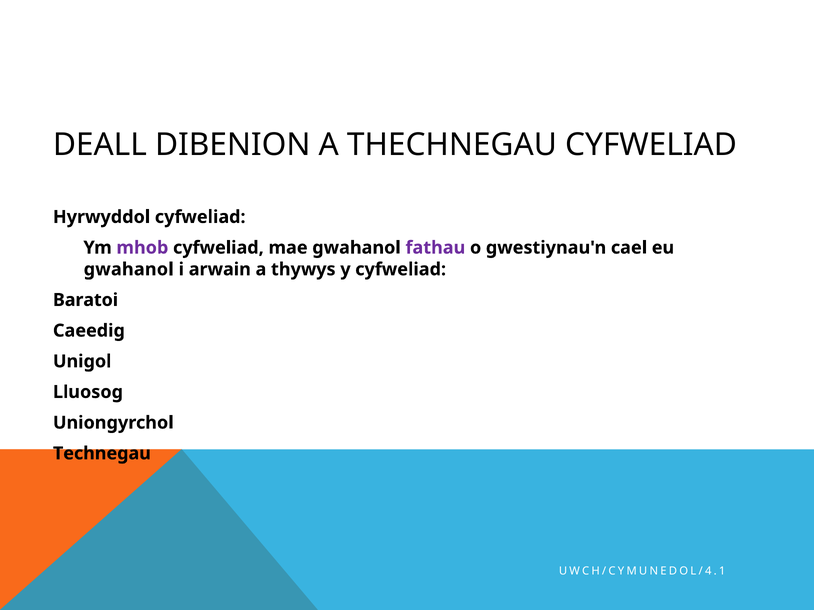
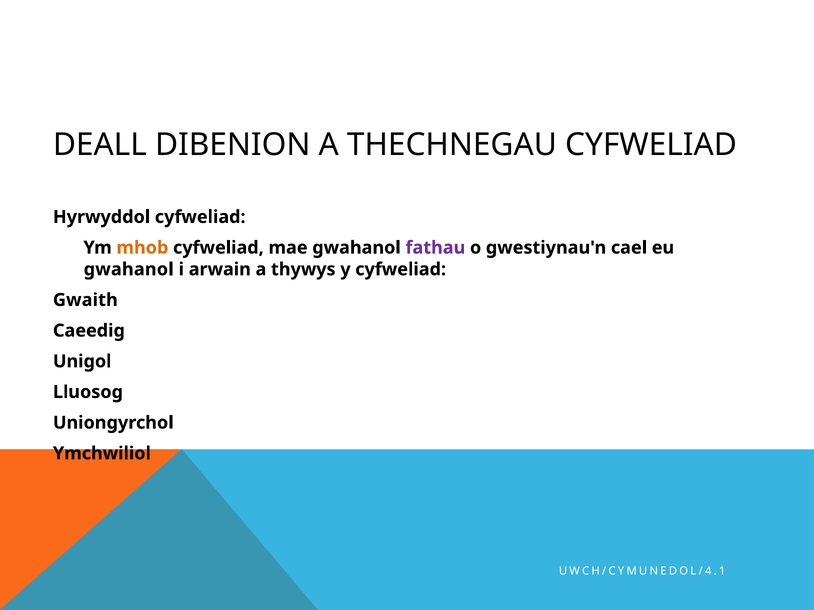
mhob colour: purple -> orange
Baratoi: Baratoi -> Gwaith
Technegau: Technegau -> Ymchwiliol
